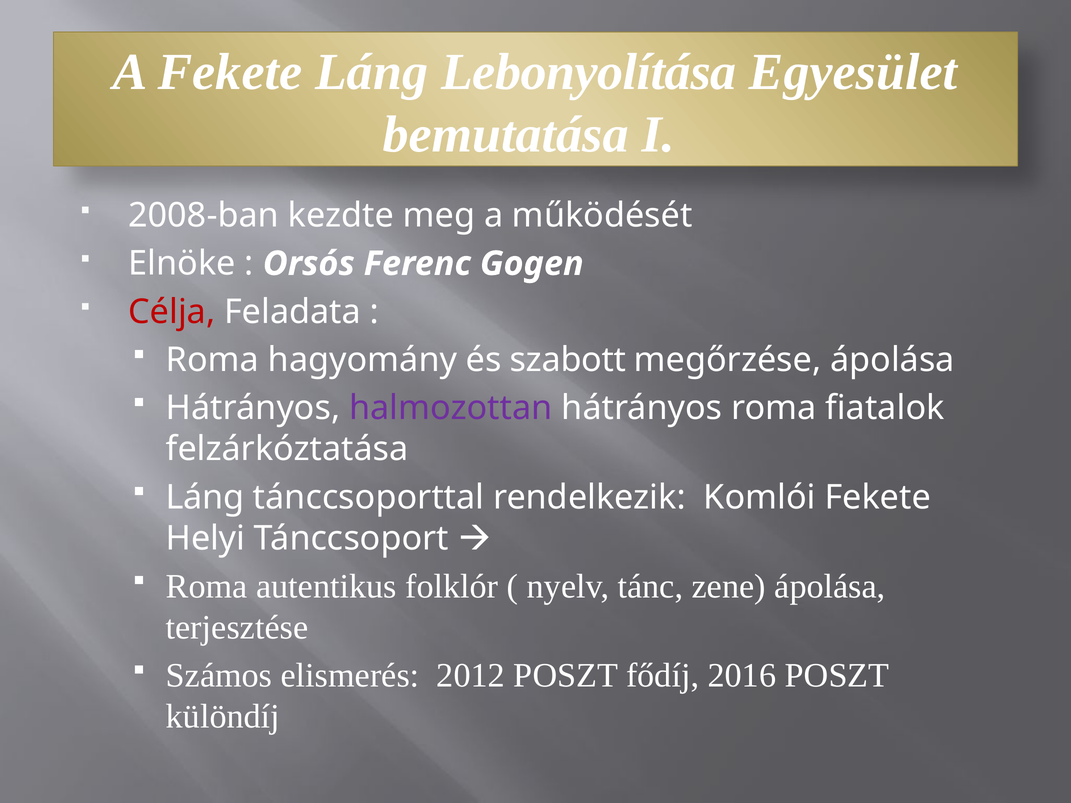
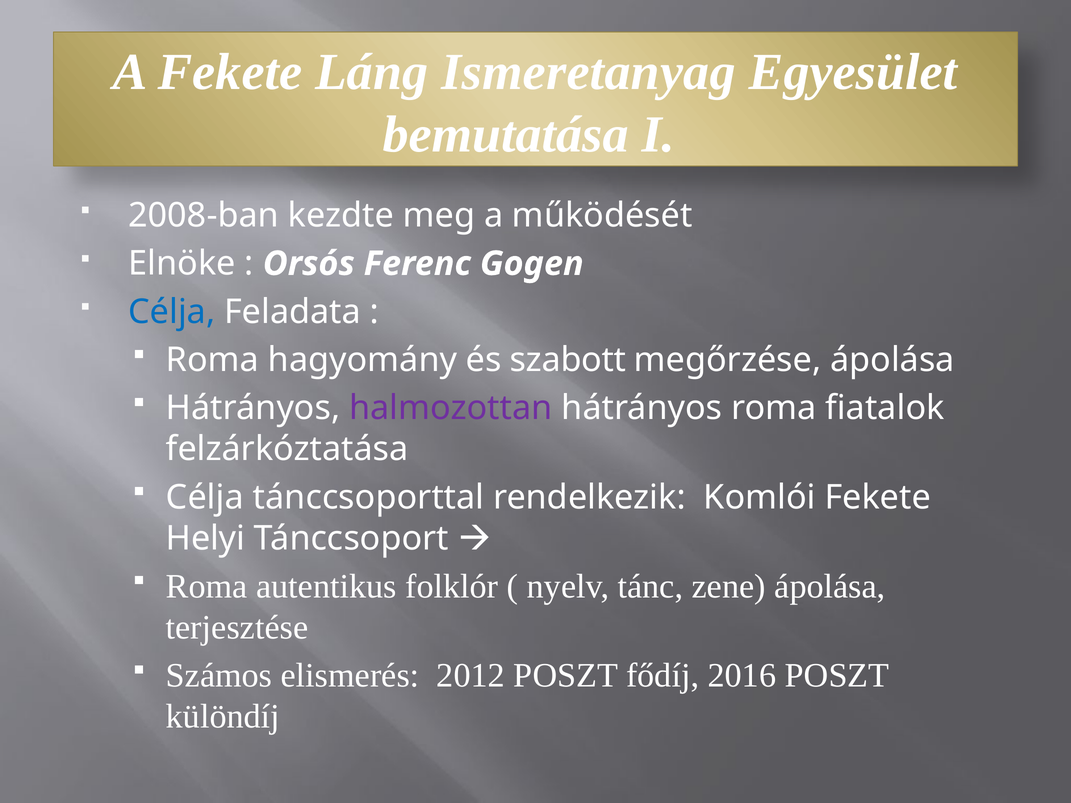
Lebonyolítása: Lebonyolítása -> Ismeretanyag
Célja at (172, 312) colour: red -> blue
Láng at (205, 497): Láng -> Célja
